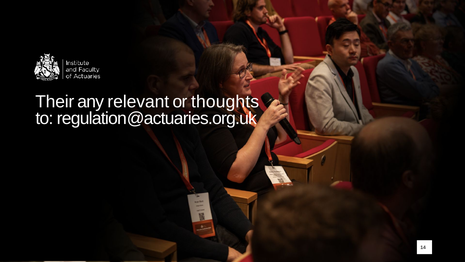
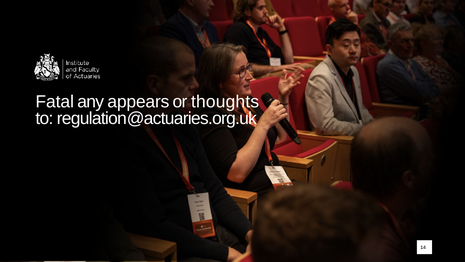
Their: Their -> Fatal
relevant: relevant -> appears
